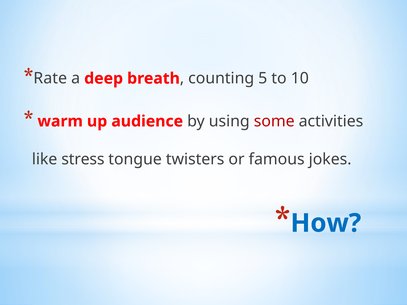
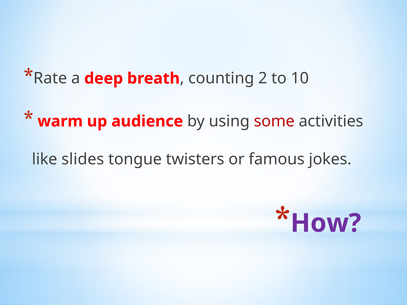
5: 5 -> 2
stress: stress -> slides
How colour: blue -> purple
